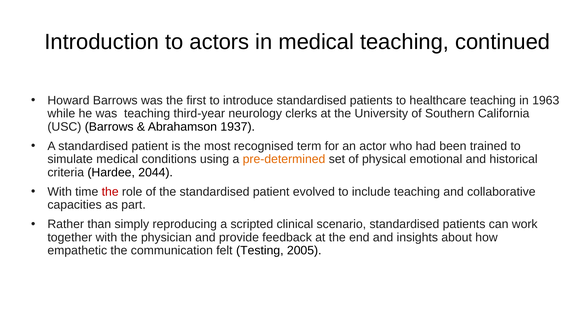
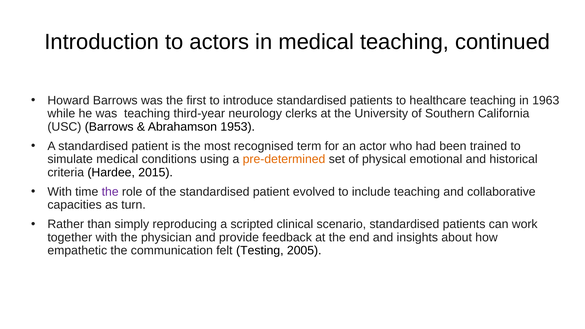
1937: 1937 -> 1953
2044: 2044 -> 2015
the at (110, 192) colour: red -> purple
part: part -> turn
